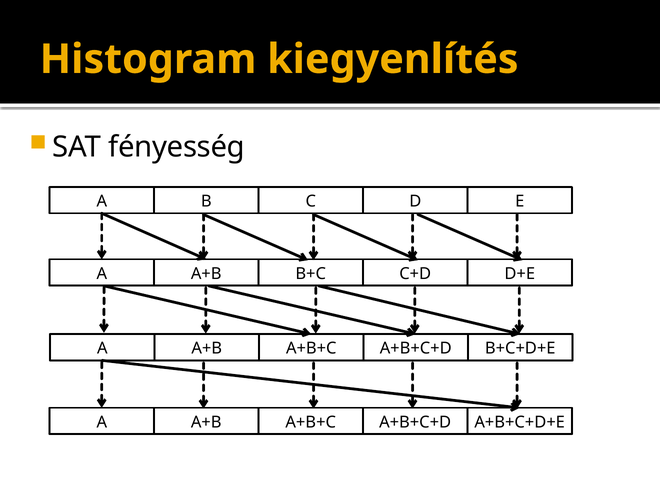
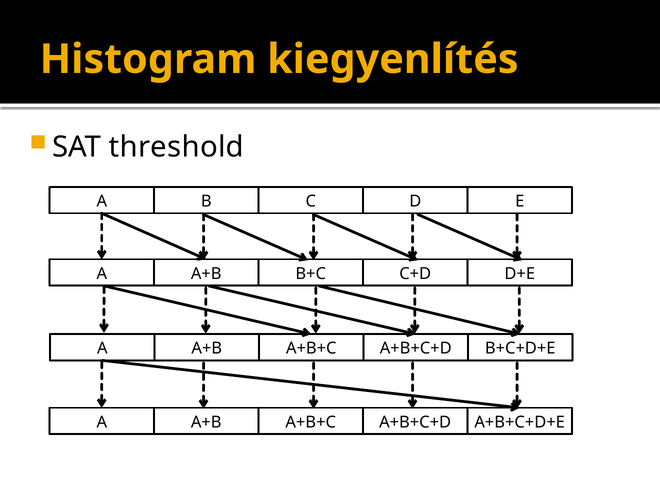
fényesség: fényesség -> threshold
